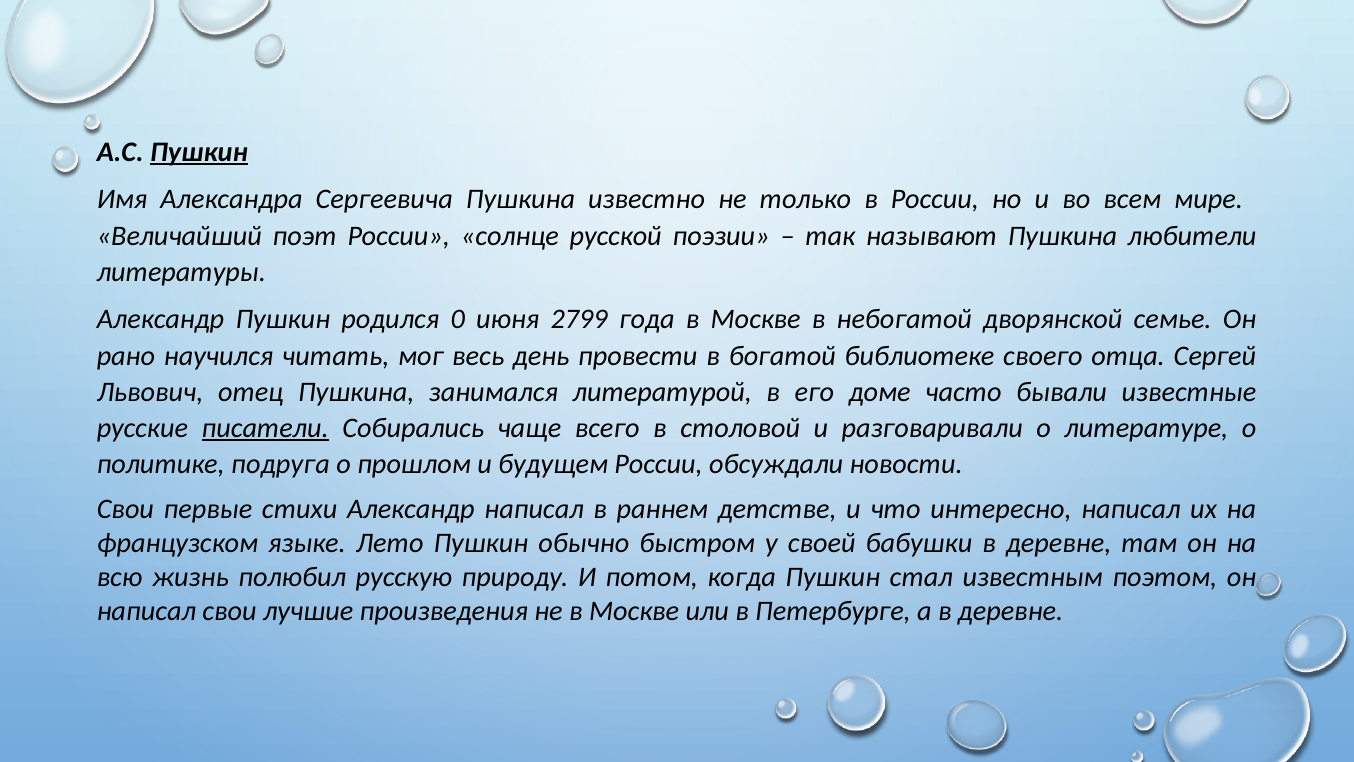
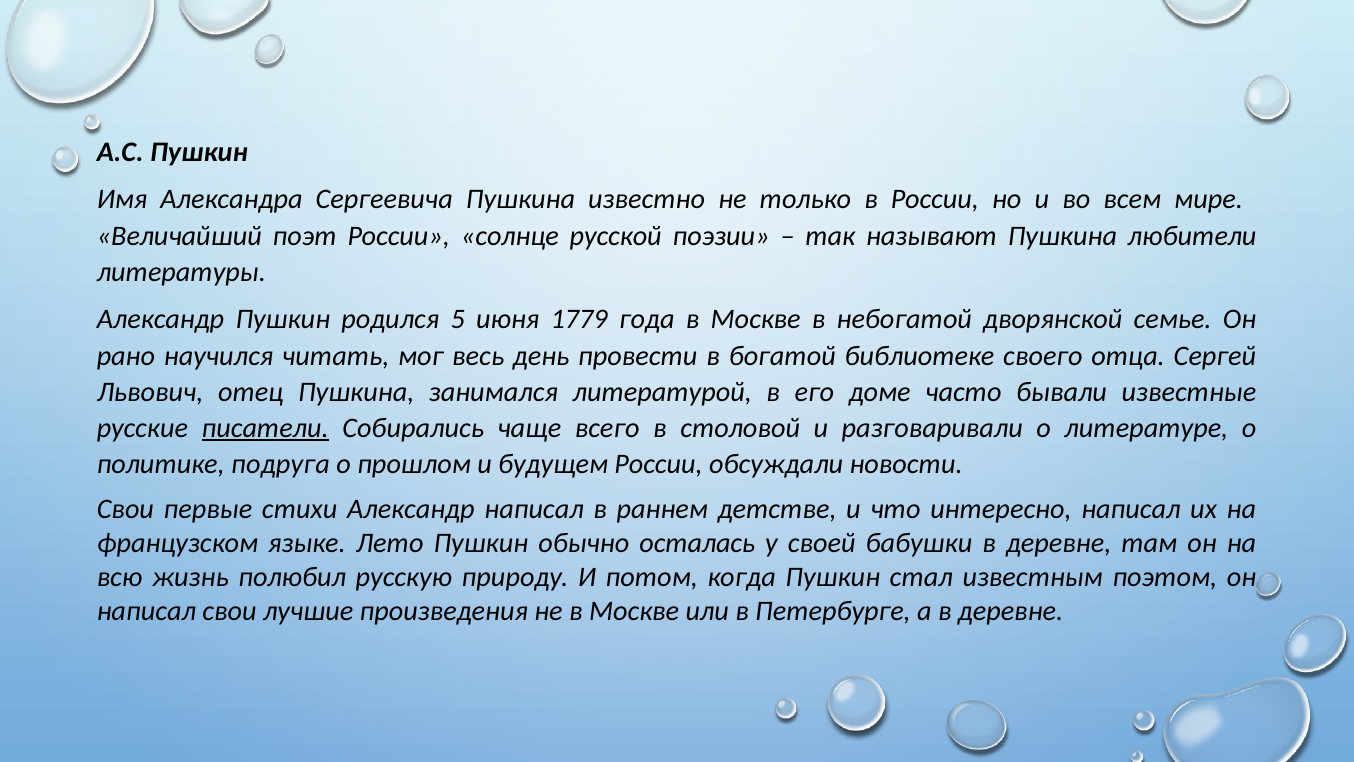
Пушкин at (199, 152) underline: present -> none
0: 0 -> 5
2799: 2799 -> 1779
быстром: быстром -> осталась
